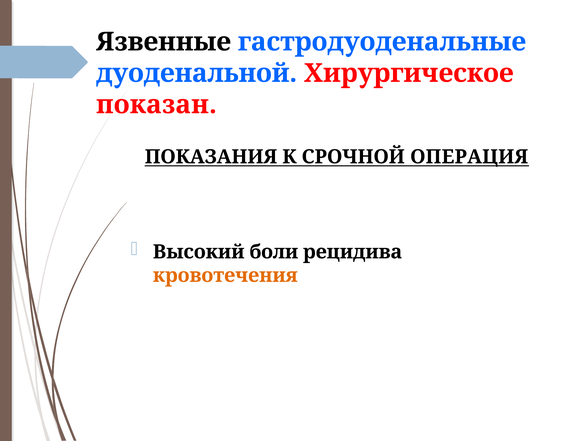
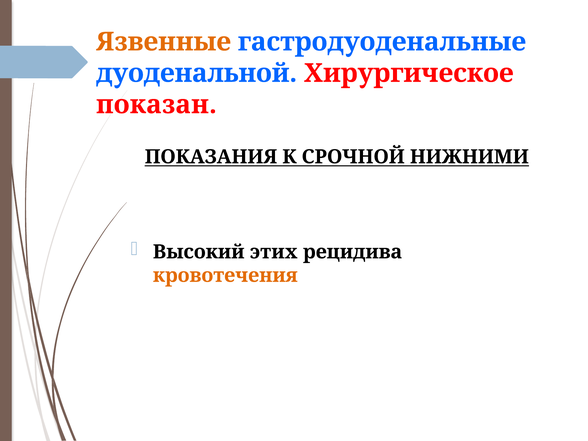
Язвенные colour: black -> orange
ОПЕРАЦИЯ: ОПЕРАЦИЯ -> НИЖНИМИ
боли: боли -> этих
